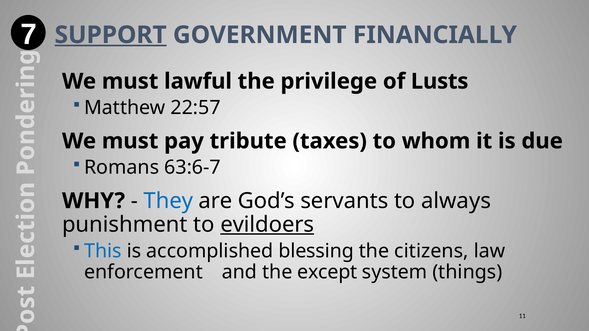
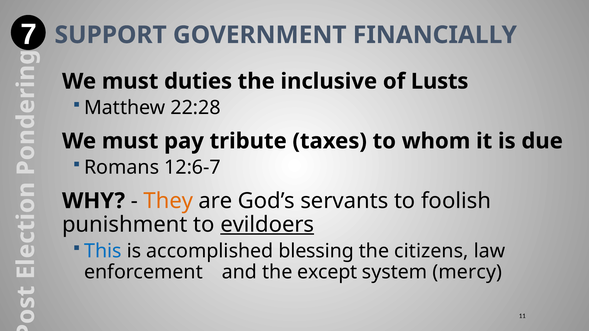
SUPPORT underline: present -> none
lawful: lawful -> duties
privilege: privilege -> inclusive
22:57: 22:57 -> 22:28
63:6-7: 63:6-7 -> 12:6-7
They colour: blue -> orange
always: always -> foolish
things: things -> mercy
